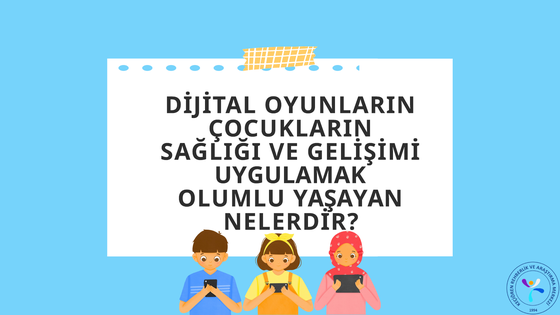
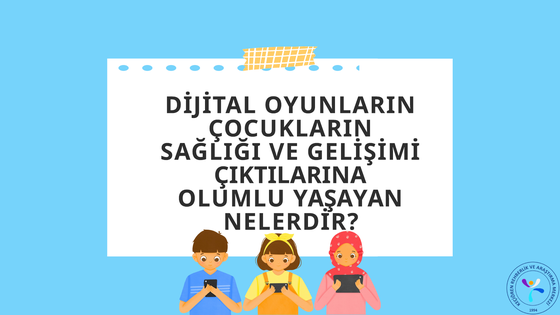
UYGULAMAK: UYGULAMAK -> ÇIKTILARINA
